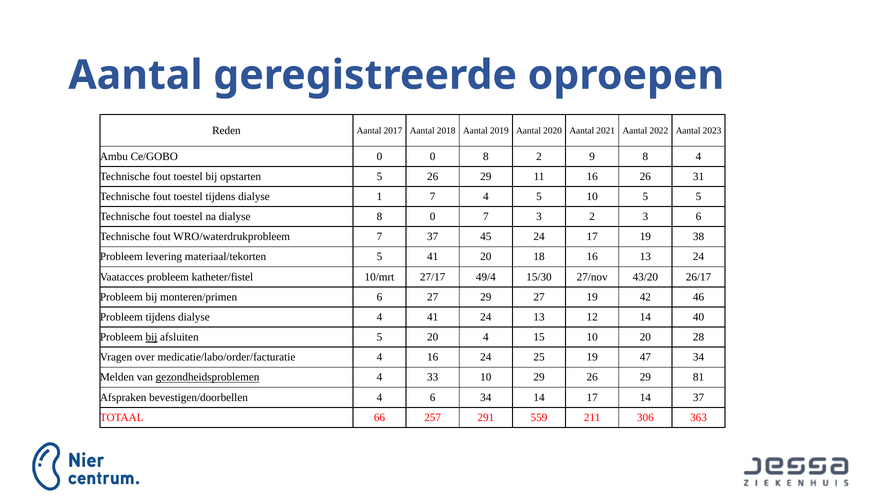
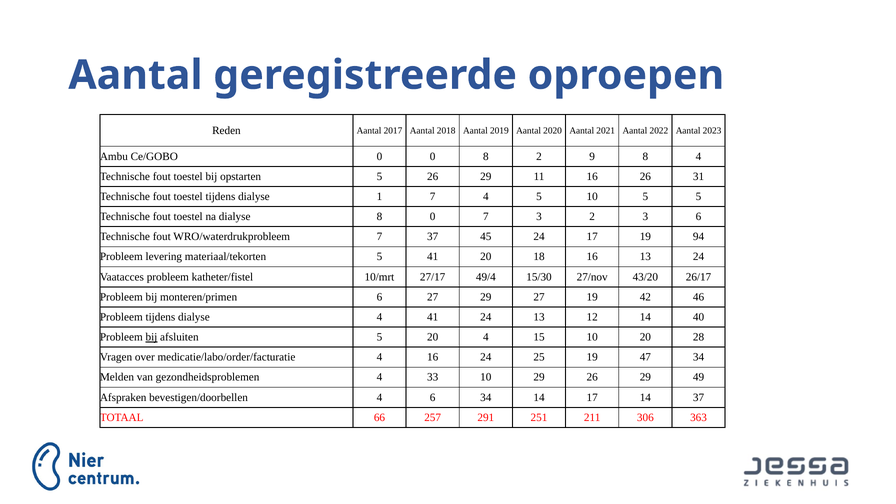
38: 38 -> 94
gezondheidsproblemen underline: present -> none
81: 81 -> 49
559: 559 -> 251
